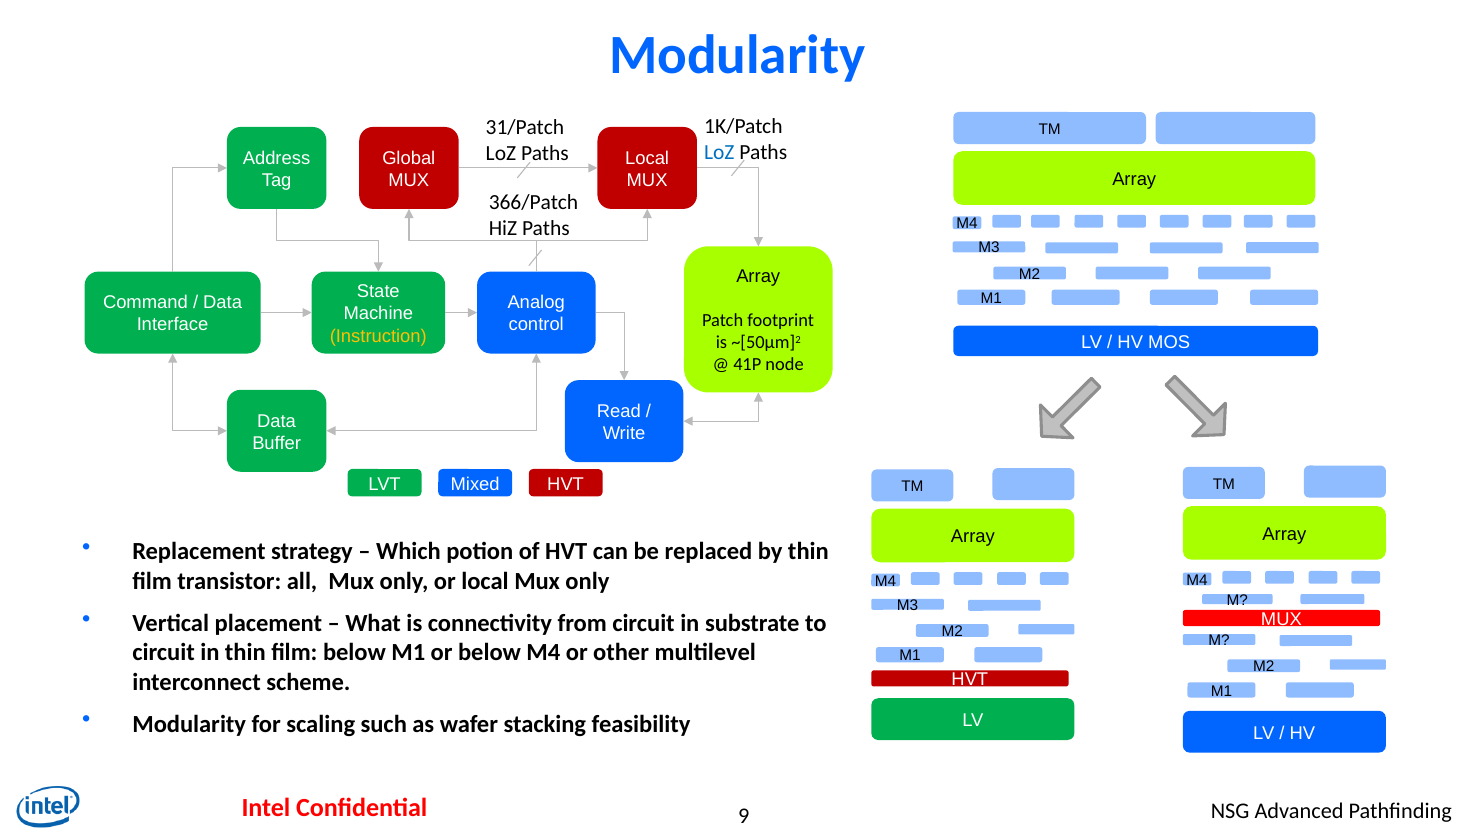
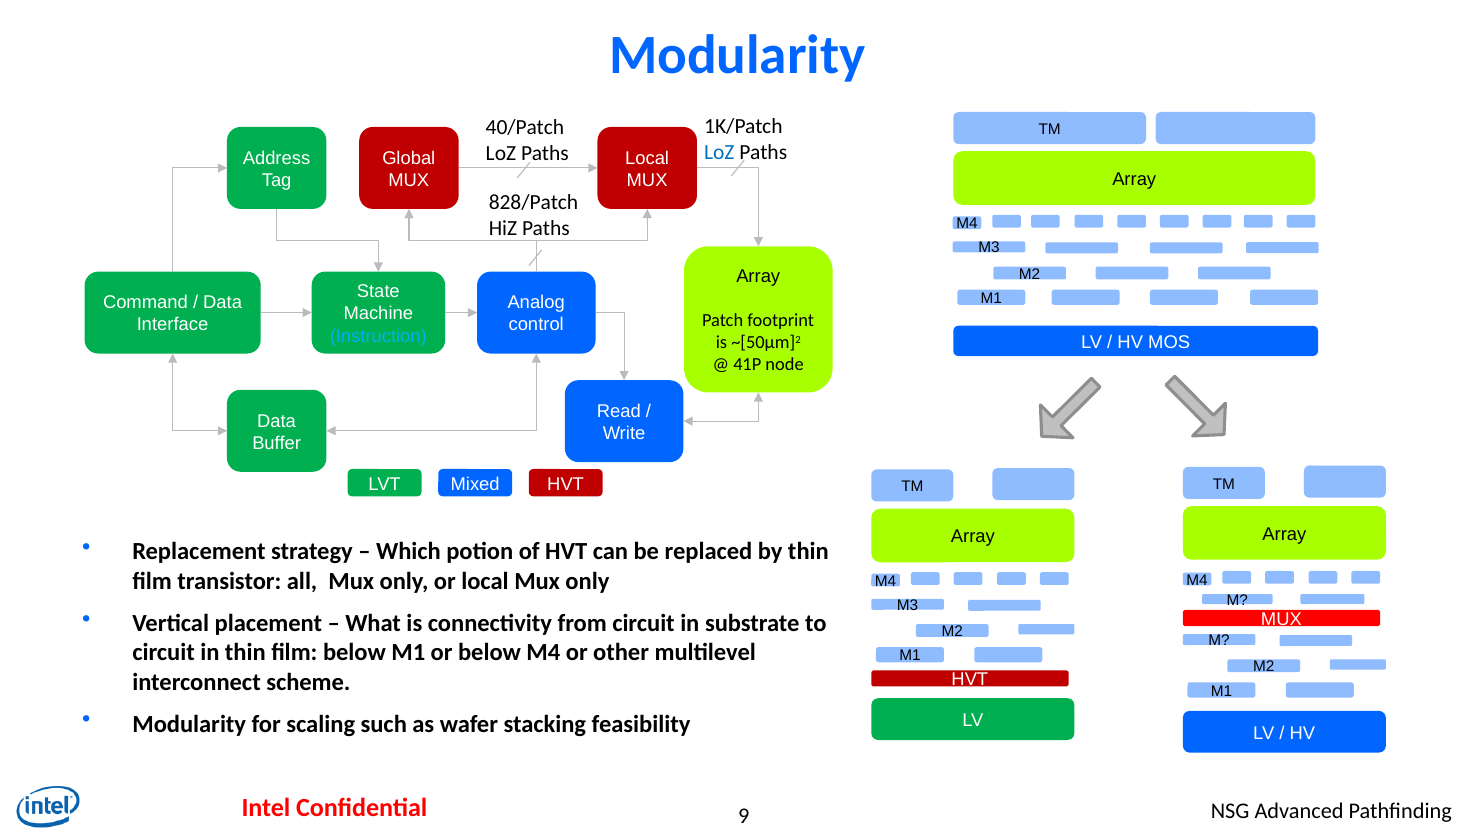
31/Patch: 31/Patch -> 40/Patch
366/Patch: 366/Patch -> 828/Patch
Instruction colour: yellow -> light blue
